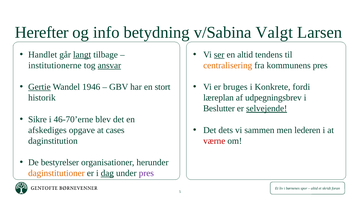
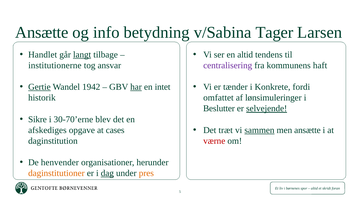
Herefter at (42, 33): Herefter -> Ansætte
Valgt: Valgt -> Tager
ser underline: present -> none
ansvar underline: present -> none
centralisering colour: orange -> purple
kommunens pres: pres -> haft
1946: 1946 -> 1942
har underline: none -> present
stort: stort -> intet
bruges: bruges -> tænder
læreplan: læreplan -> omfattet
udpegningsbrev: udpegningsbrev -> lønsimuleringer
46-70’erne: 46-70’erne -> 30-70’erne
dets: dets -> træt
sammen underline: none -> present
men lederen: lederen -> ansætte
bestyrelser: bestyrelser -> henvender
pres at (146, 174) colour: purple -> orange
